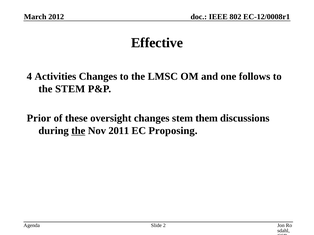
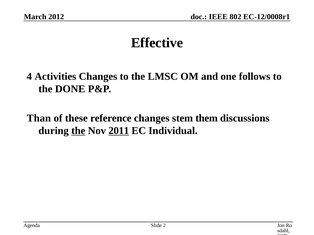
the STEM: STEM -> DONE
Prior: Prior -> Than
oversight: oversight -> reference
2011 underline: none -> present
Proposing: Proposing -> Individual
